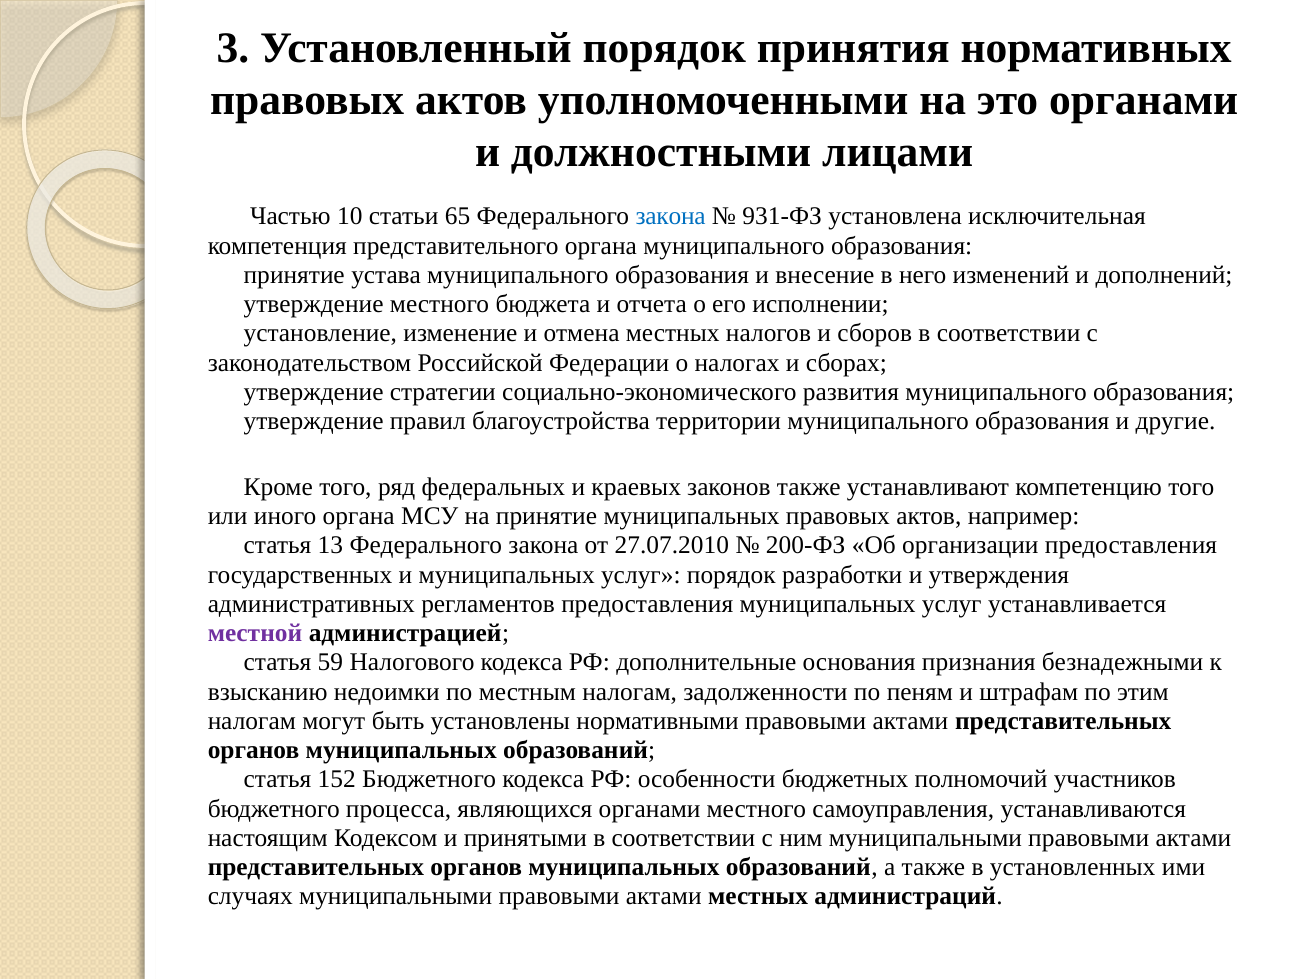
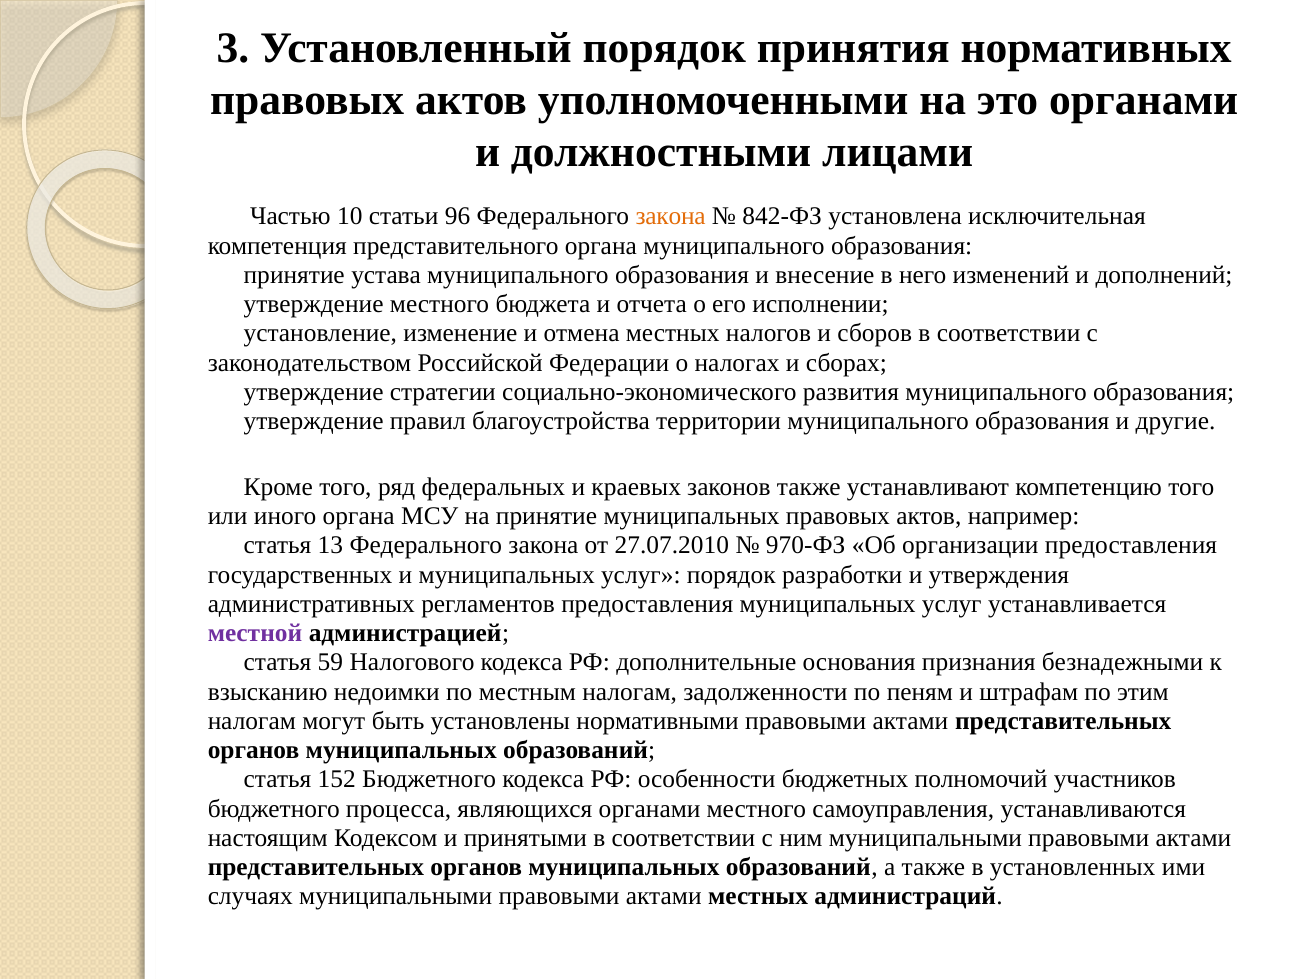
65: 65 -> 96
закона at (671, 217) colour: blue -> orange
931-ФЗ: 931-ФЗ -> 842-ФЗ
200-ФЗ: 200-ФЗ -> 970-ФЗ
